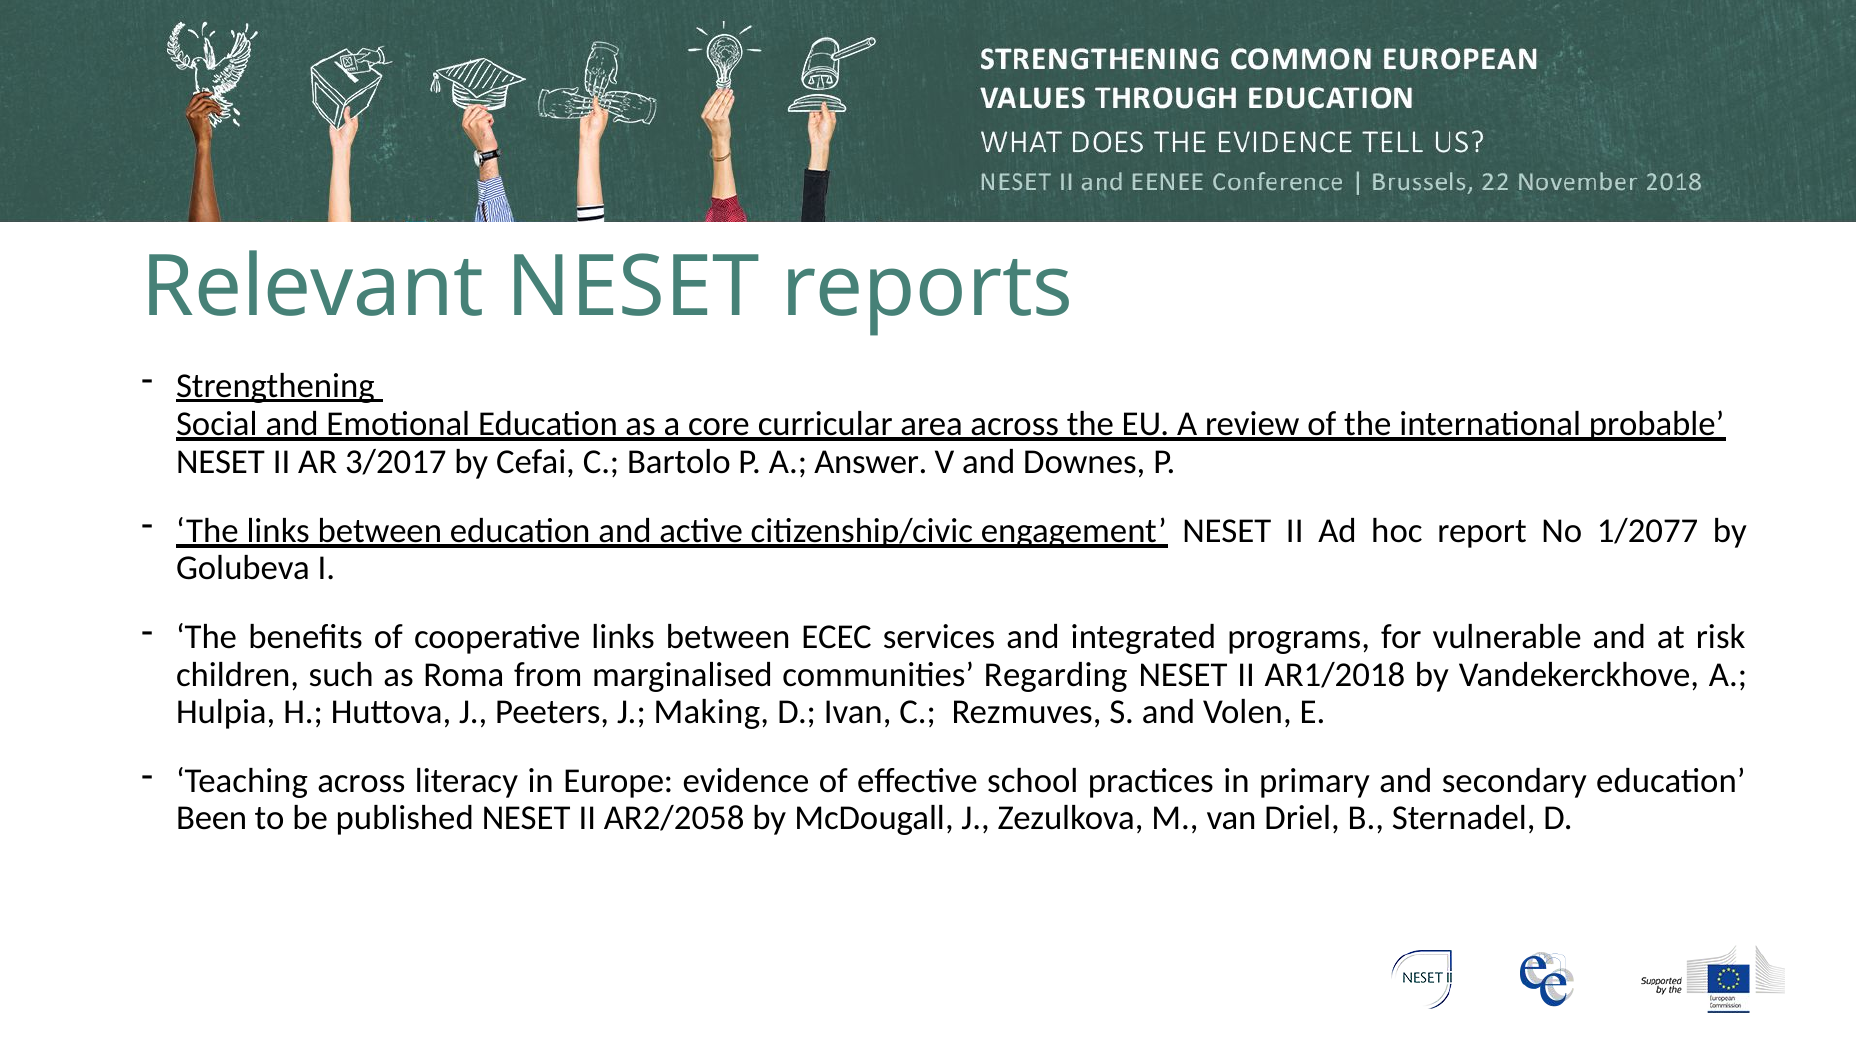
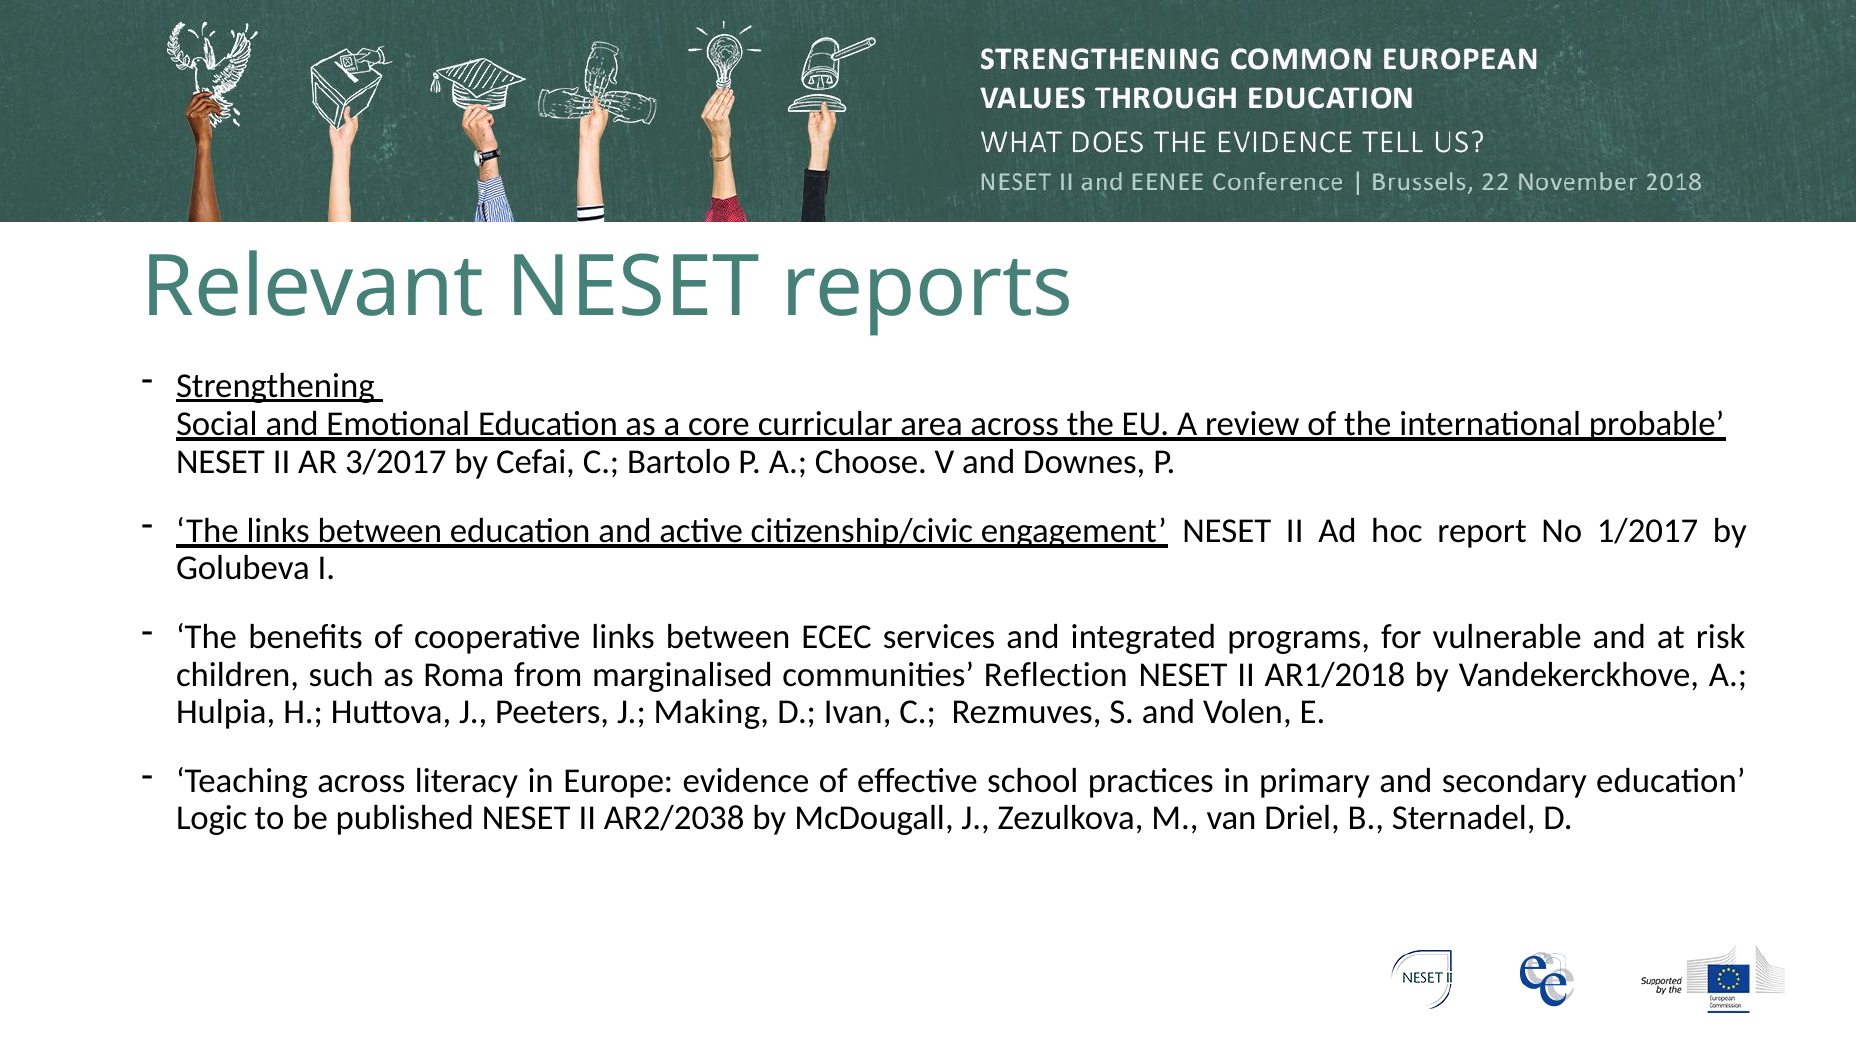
Answer: Answer -> Choose
1/2077: 1/2077 -> 1/2017
Regarding: Regarding -> Reflection
Been: Been -> Logic
AR2/2058: AR2/2058 -> AR2/2038
